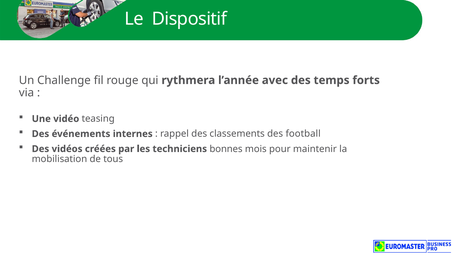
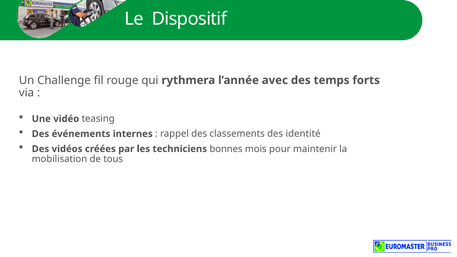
football: football -> identité
